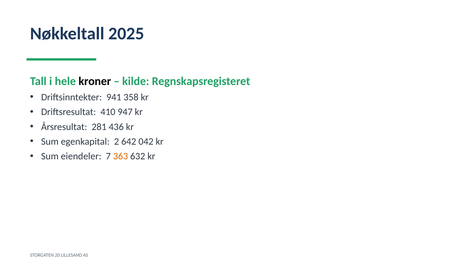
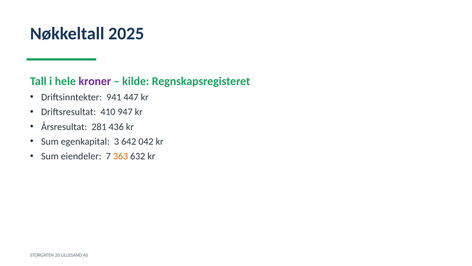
kroner colour: black -> purple
358: 358 -> 447
2: 2 -> 3
